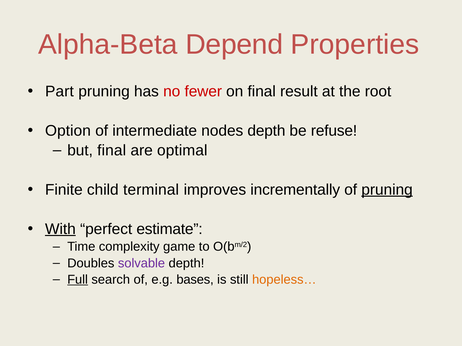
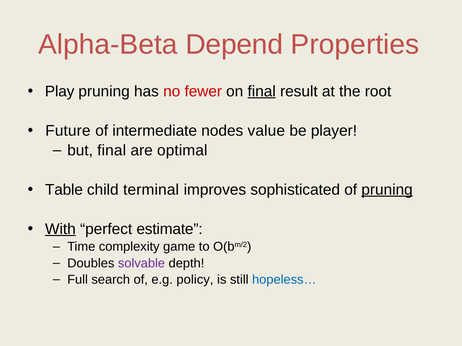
Part: Part -> Play
final at (262, 91) underline: none -> present
Option: Option -> Future
nodes depth: depth -> value
refuse: refuse -> player
Finite: Finite -> Table
incrementally: incrementally -> sophisticated
Full underline: present -> none
bases: bases -> policy
hopeless… colour: orange -> blue
